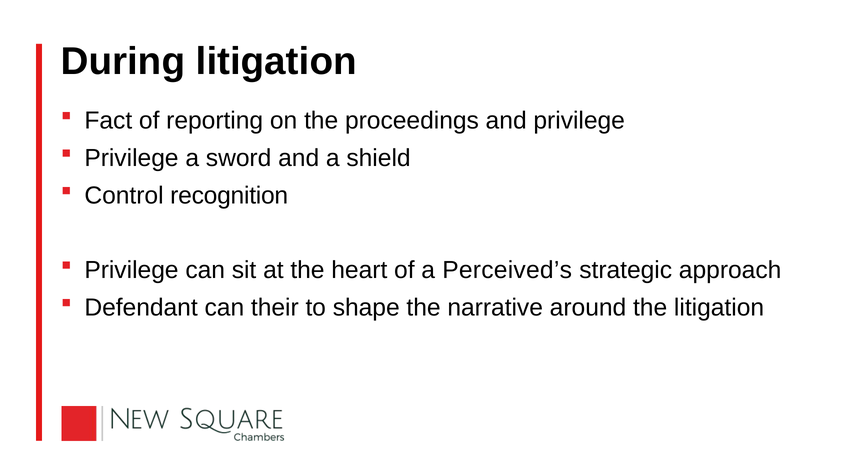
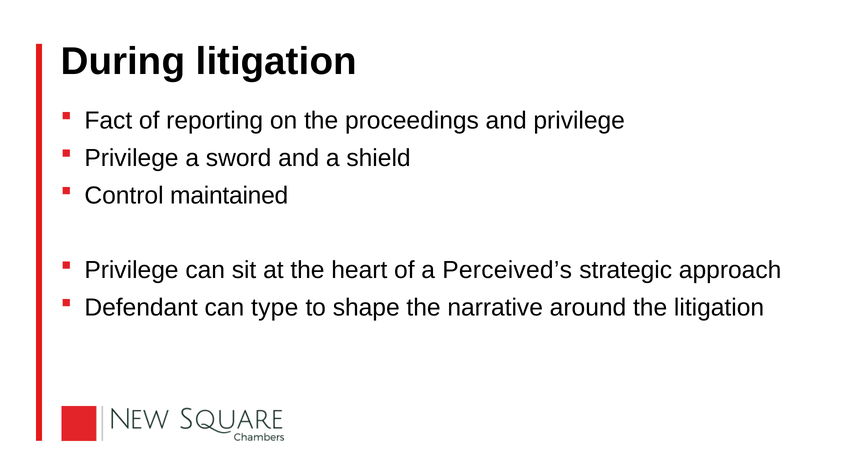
recognition: recognition -> maintained
their: their -> type
